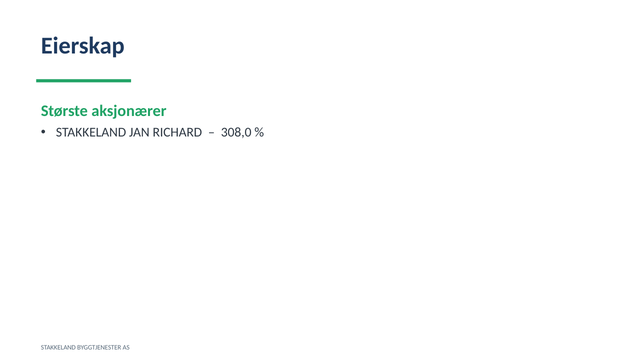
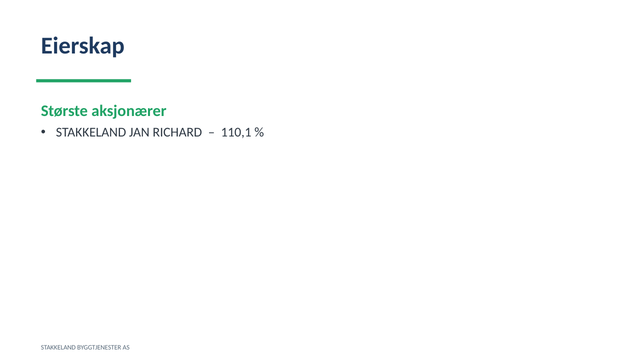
308,0: 308,0 -> 110,1
